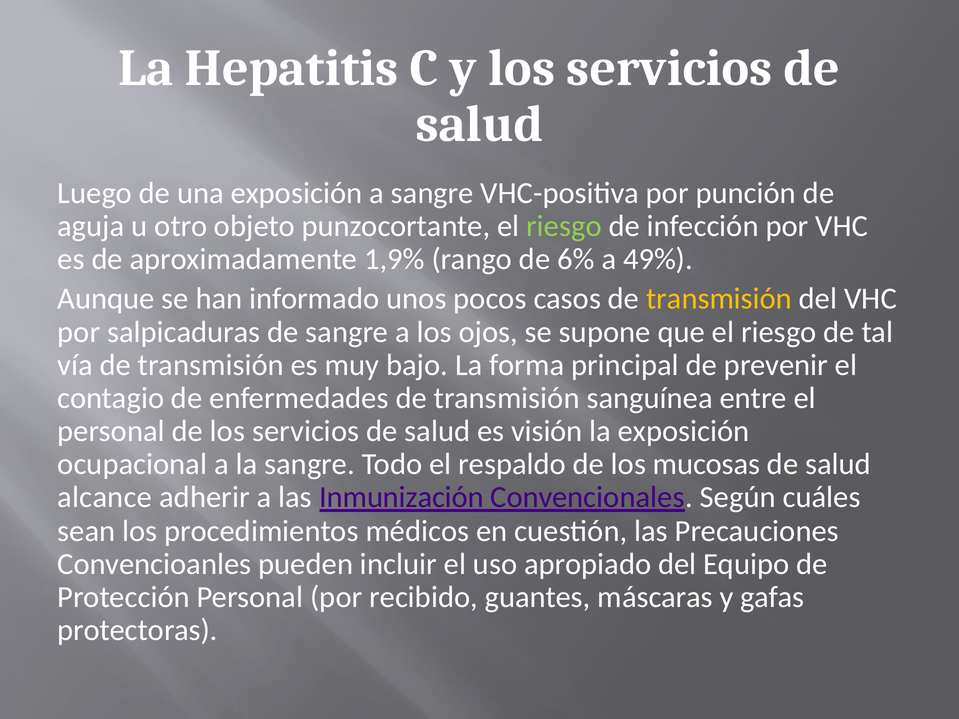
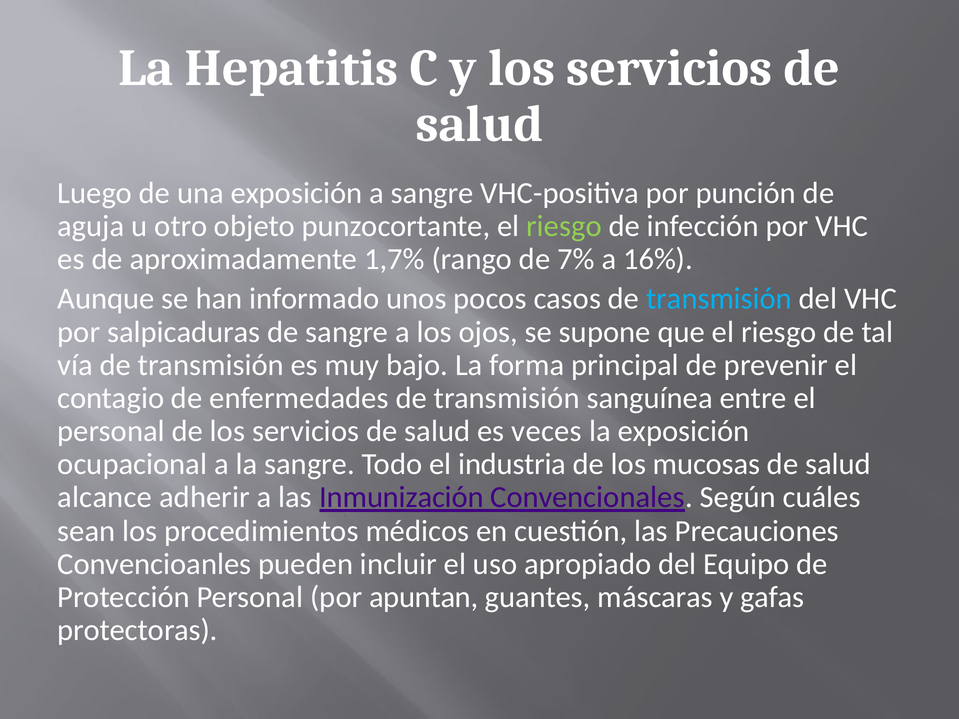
1,9%: 1,9% -> 1,7%
6%: 6% -> 7%
49%: 49% -> 16%
transmisión at (719, 299) colour: yellow -> light blue
visión: visión -> veces
respaldo: respaldo -> industria
recibido: recibido -> apuntan
